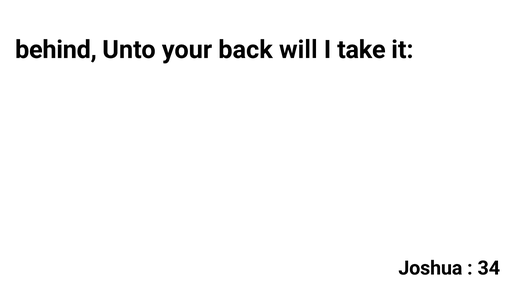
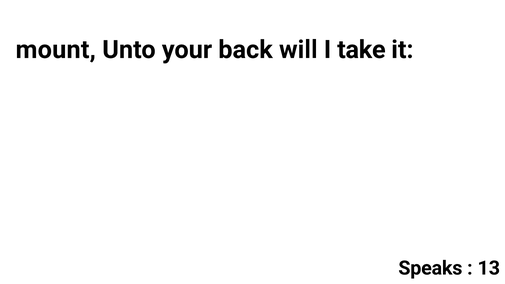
behind: behind -> mount
Joshua: Joshua -> Speaks
34: 34 -> 13
